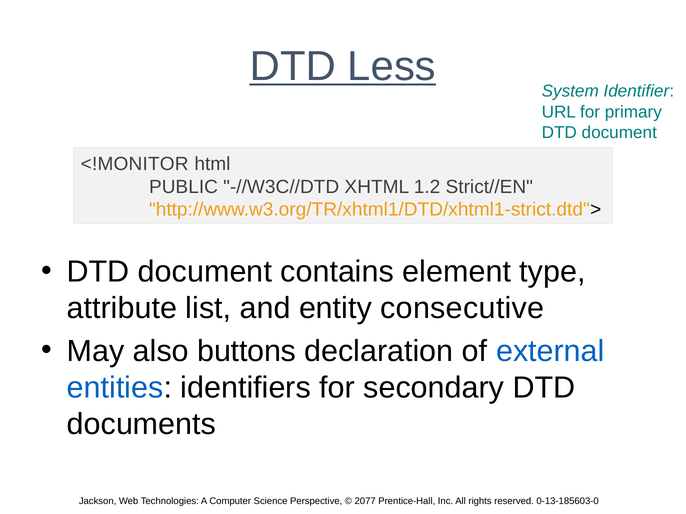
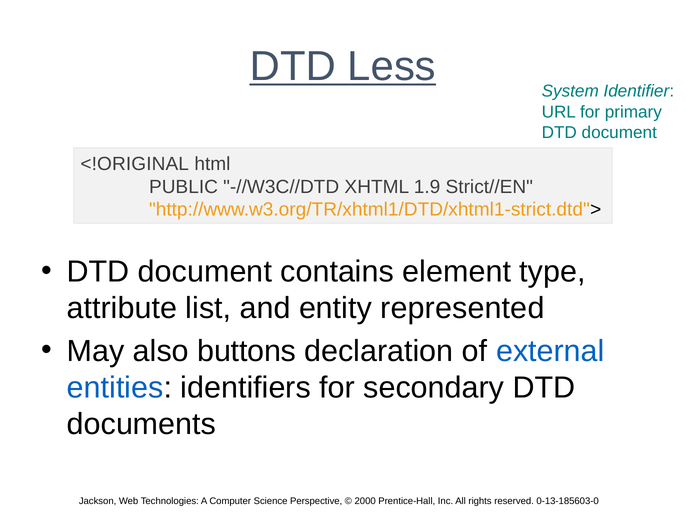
<!MONITOR: <!MONITOR -> <!ORIGINAL
1.2: 1.2 -> 1.9
consecutive: consecutive -> represented
2077: 2077 -> 2000
